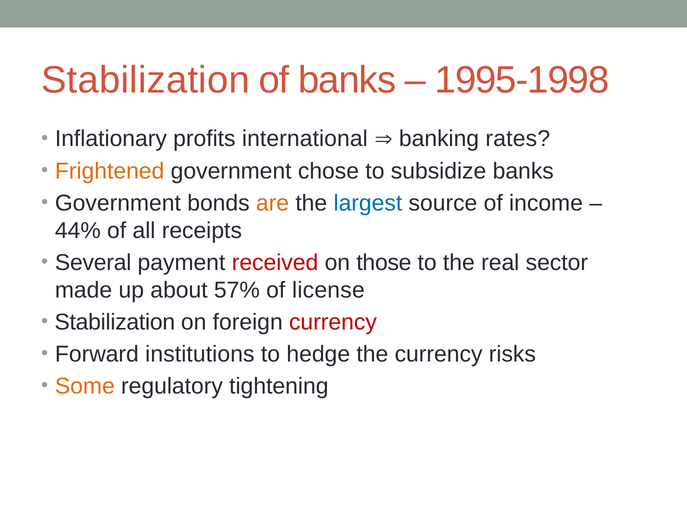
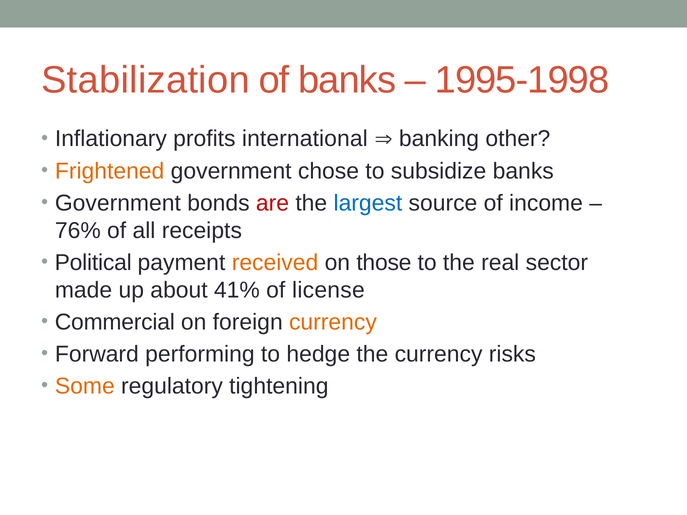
rates: rates -> other
are colour: orange -> red
44%: 44% -> 76%
Several: Several -> Political
received colour: red -> orange
57%: 57% -> 41%
Stabilization at (115, 322): Stabilization -> Commercial
currency at (333, 322) colour: red -> orange
institutions: institutions -> performing
